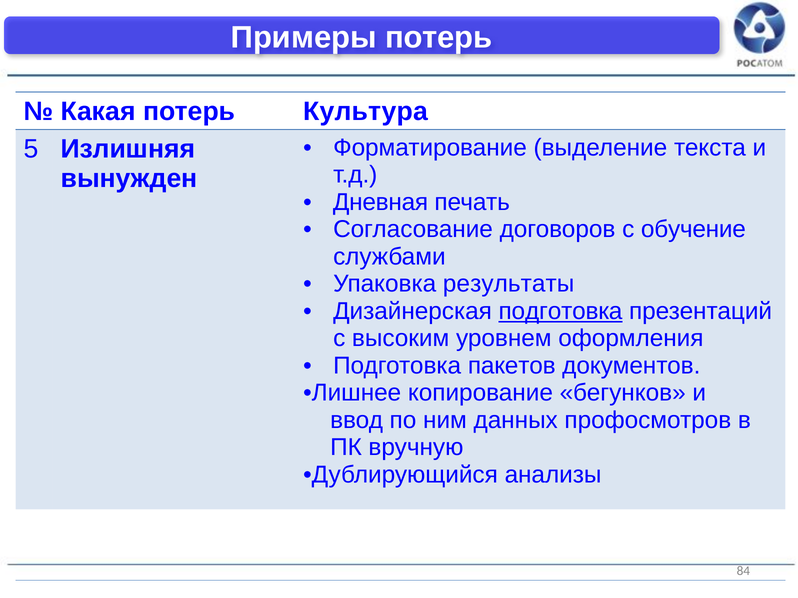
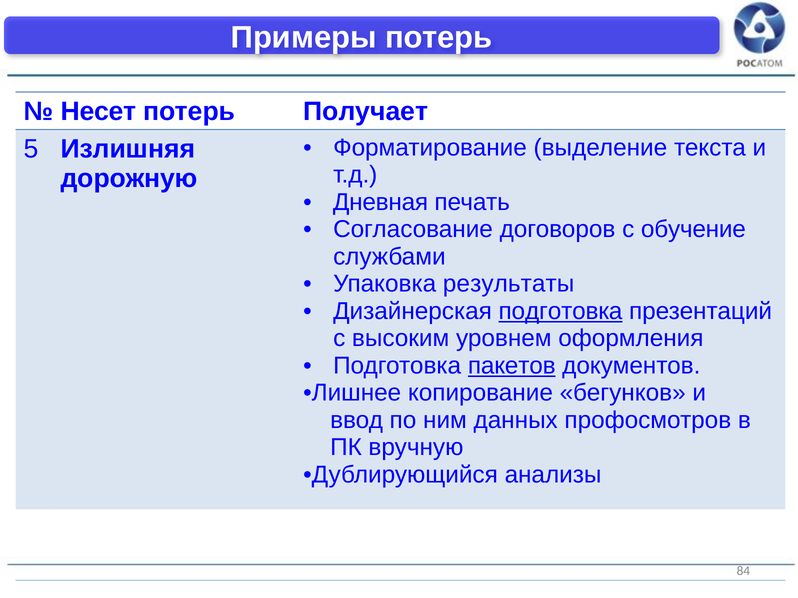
Какая: Какая -> Несет
Культура: Культура -> Получает
вынужден: вынужден -> дорожную
пакетов underline: none -> present
